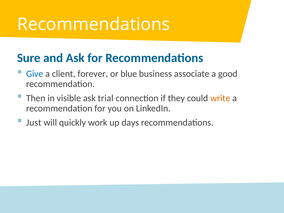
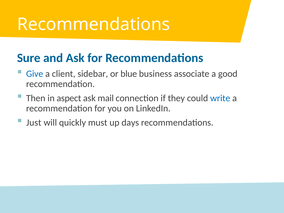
forever: forever -> sidebar
visible: visible -> aspect
trial: trial -> mail
write colour: orange -> blue
work: work -> must
